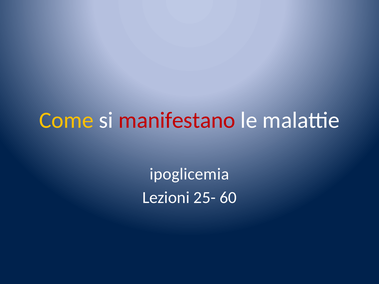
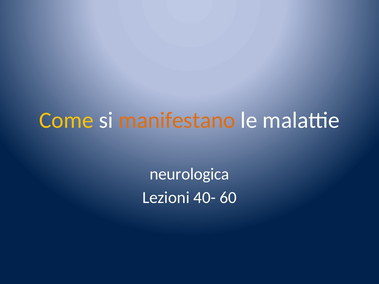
manifestano colour: red -> orange
ipoglicemia: ipoglicemia -> neurologica
25-: 25- -> 40-
